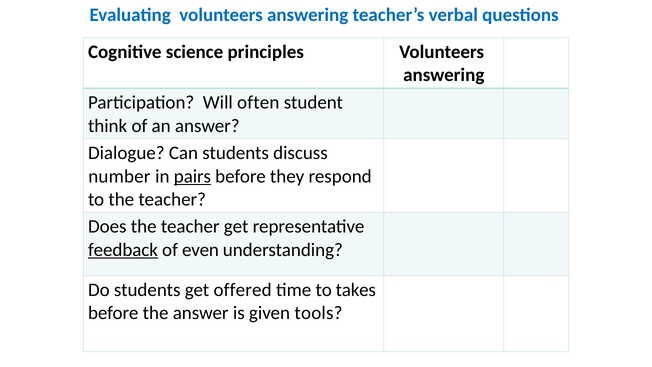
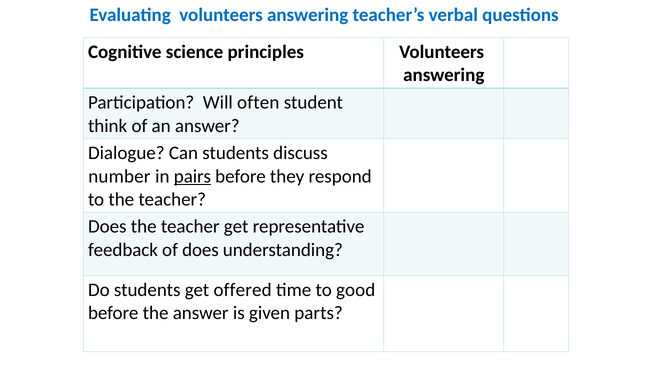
feedback underline: present -> none
of even: even -> does
takes: takes -> good
tools: tools -> parts
